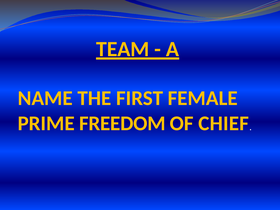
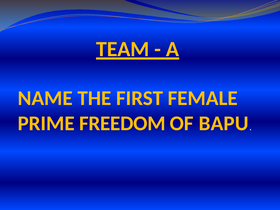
CHIEF: CHIEF -> BAPU
